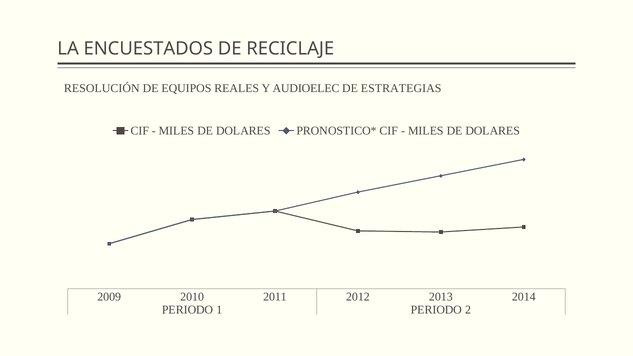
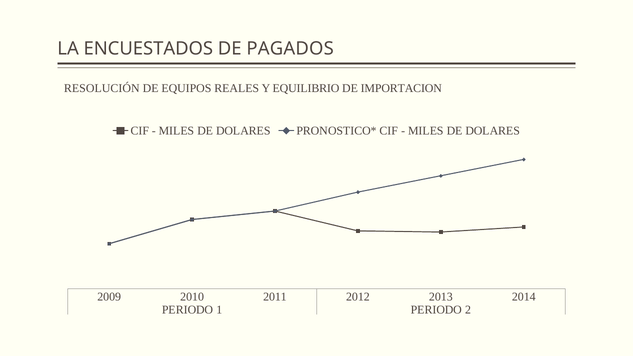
RECICLAJE: RECICLAJE -> PAGADOS
AUDIOELEC: AUDIOELEC -> EQUILIBRIO
ESTRATEGIAS: ESTRATEGIAS -> IMPORTACION
